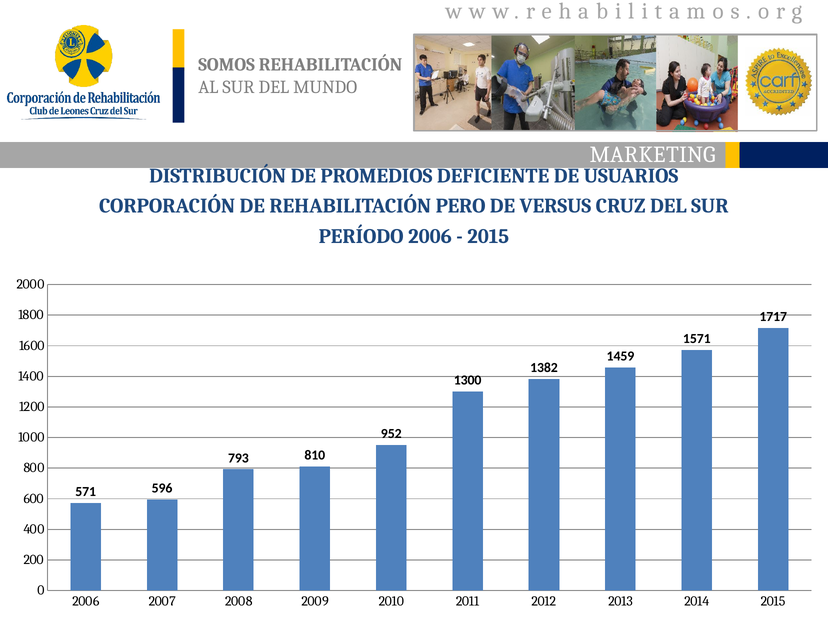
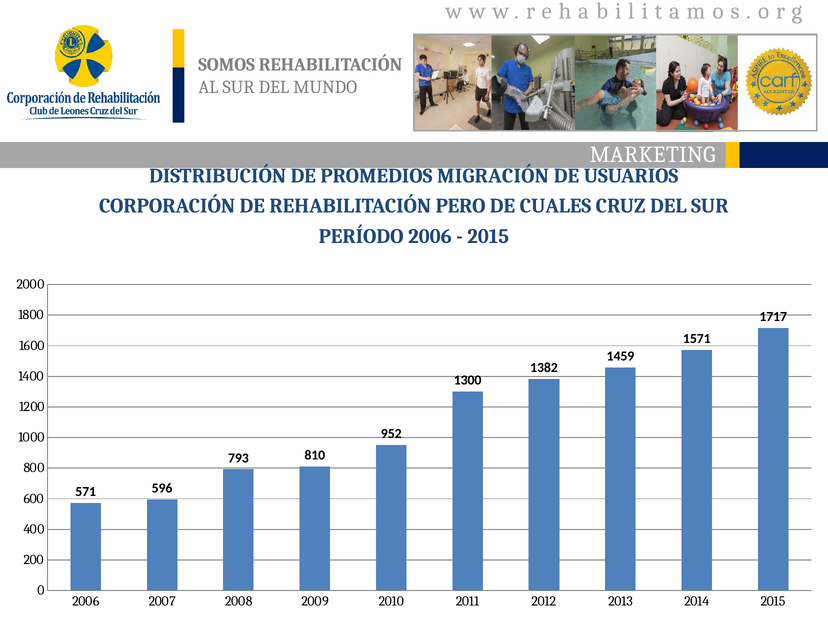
DEFICIENTE: DEFICIENTE -> MIGRACIÓN
VERSUS: VERSUS -> CUALES
